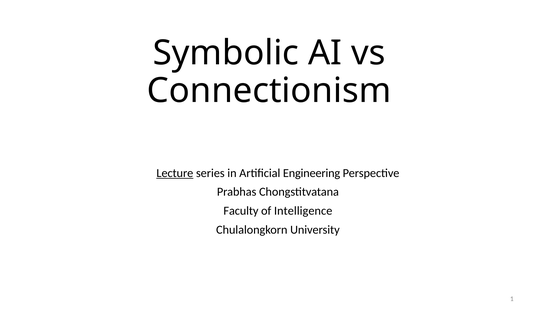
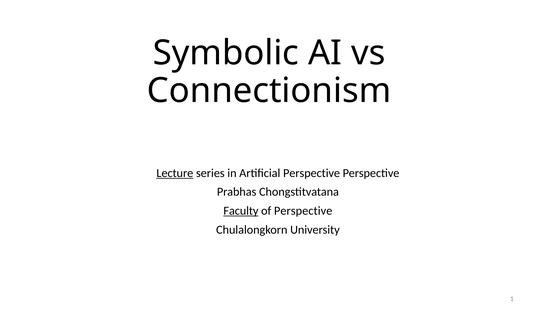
Artificial Engineering: Engineering -> Perspective
Faculty underline: none -> present
of Intelligence: Intelligence -> Perspective
